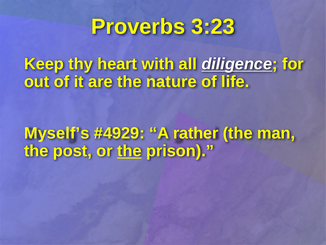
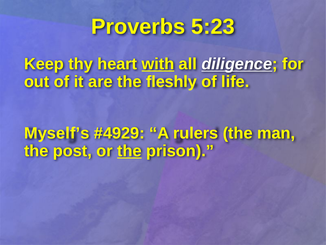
3:23: 3:23 -> 5:23
with underline: none -> present
nature: nature -> fleshly
rather: rather -> rulers
